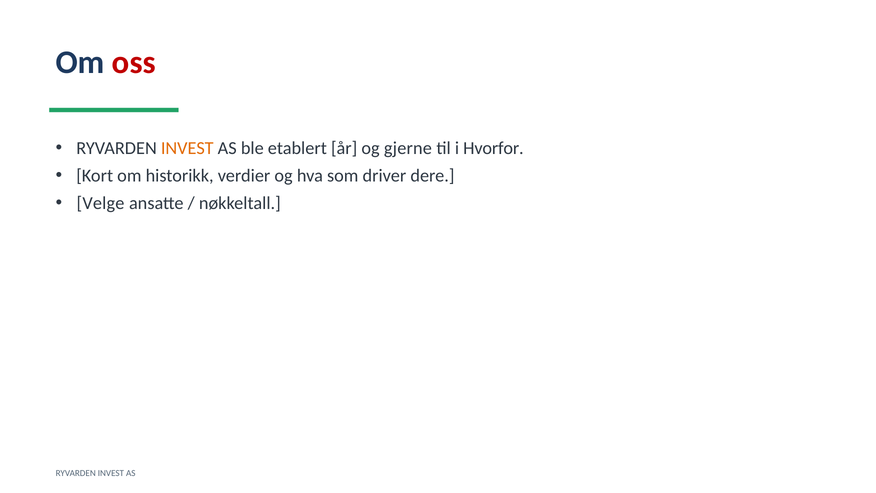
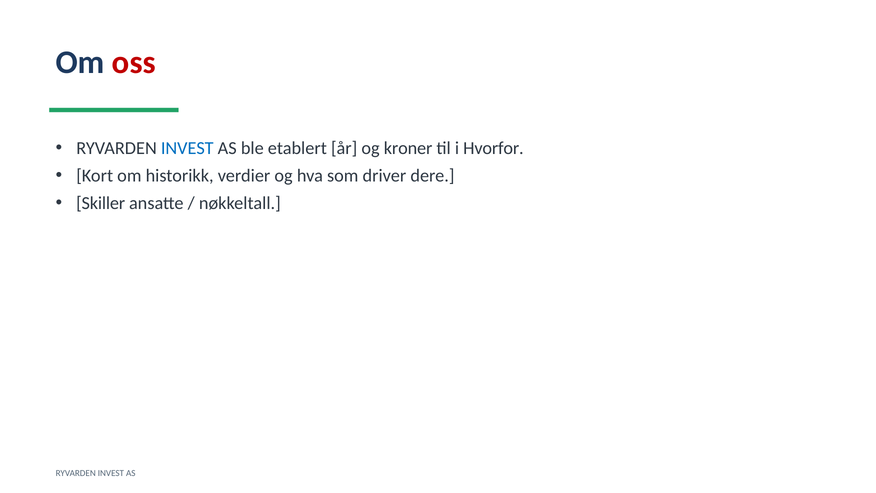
INVEST at (187, 148) colour: orange -> blue
gjerne: gjerne -> kroner
Velge: Velge -> Skiller
